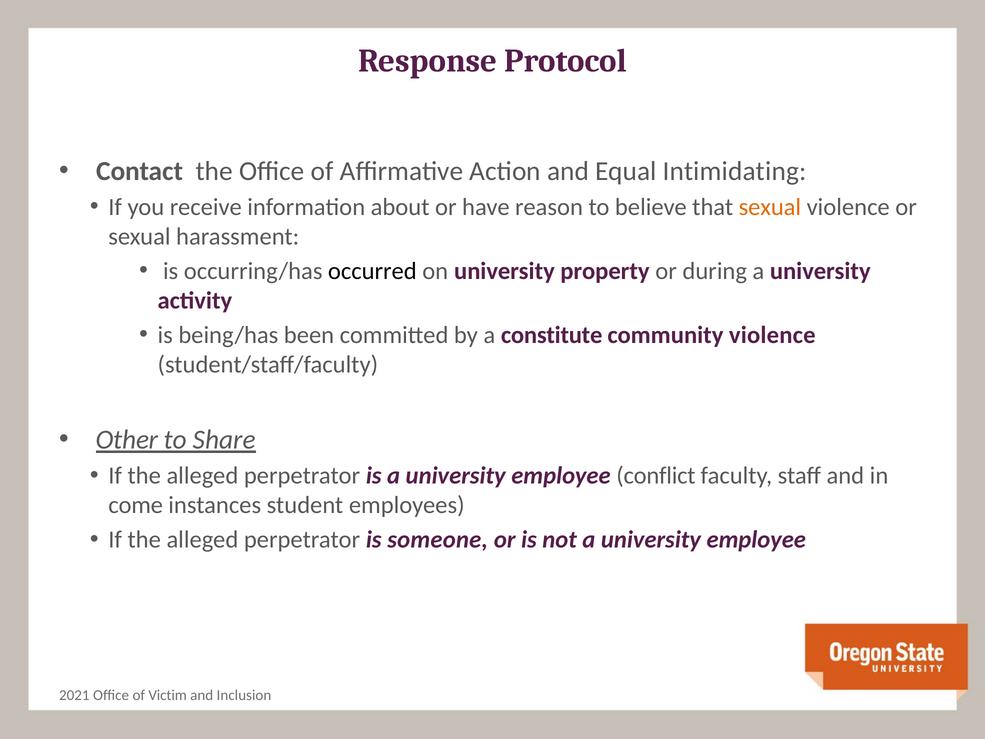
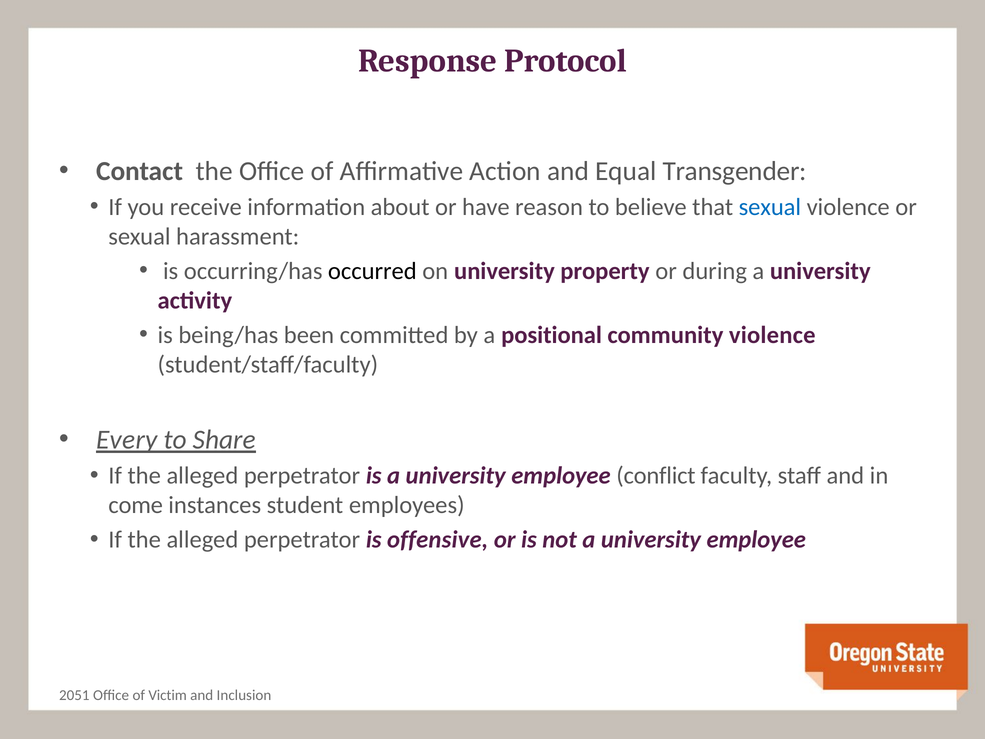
Intimidating: Intimidating -> Transgender
sexual at (770, 207) colour: orange -> blue
constitute: constitute -> positional
Other: Other -> Every
someone: someone -> offensive
2021: 2021 -> 2051
